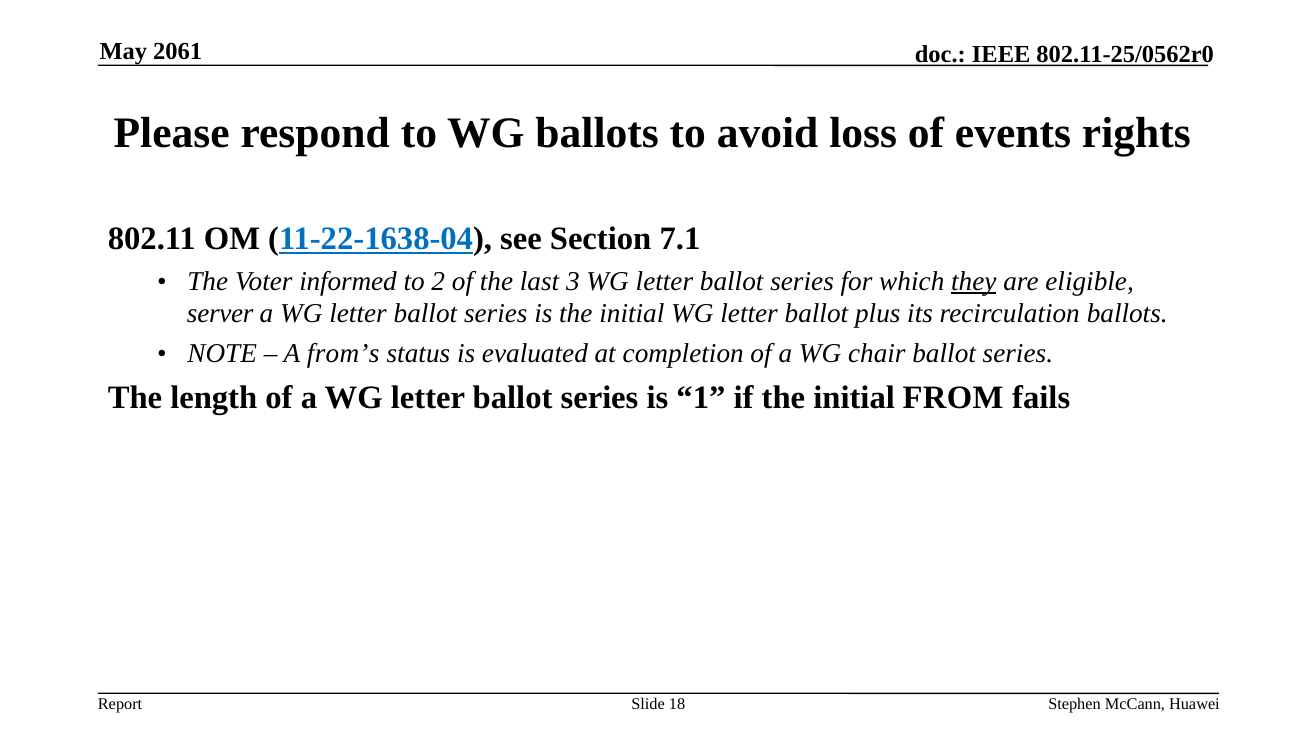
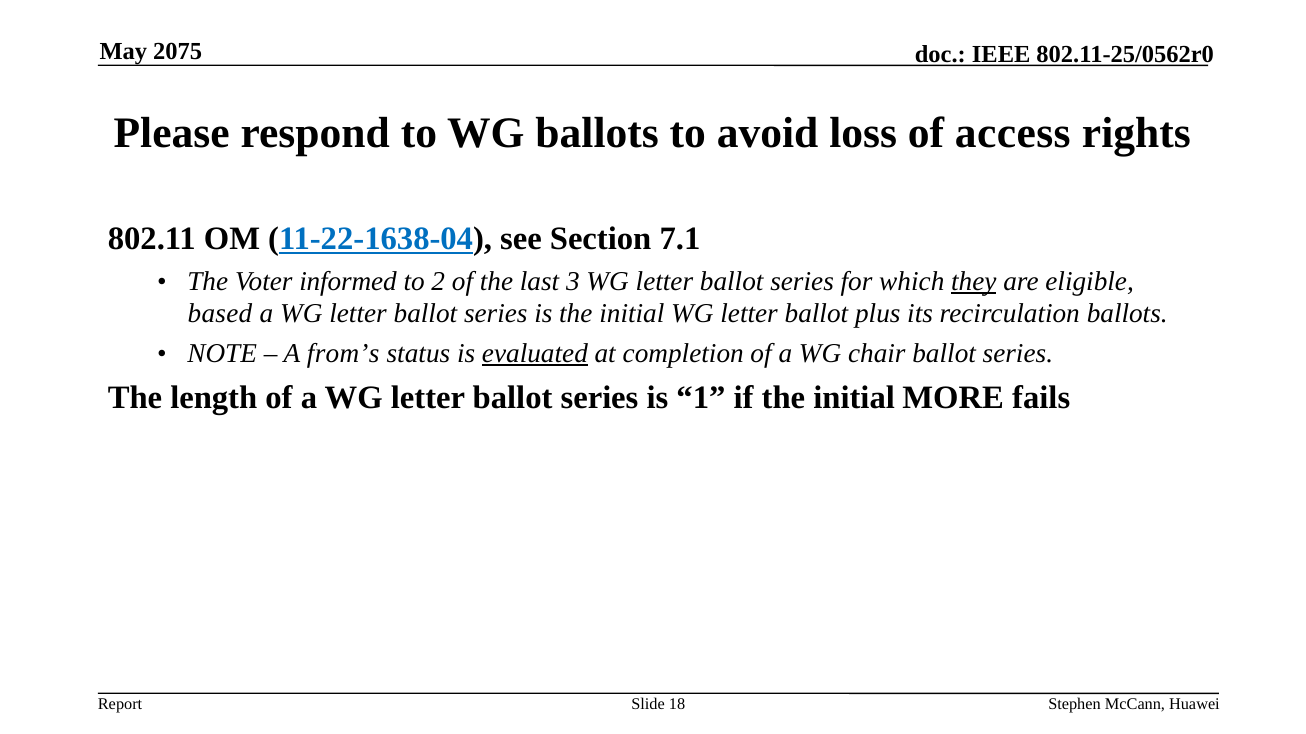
2061: 2061 -> 2075
events: events -> access
server: server -> based
evaluated underline: none -> present
FROM: FROM -> MORE
